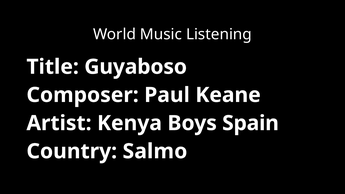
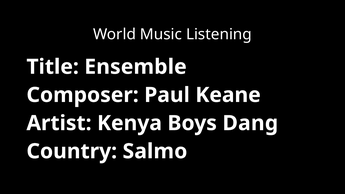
Guyaboso: Guyaboso -> Ensemble
Spain: Spain -> Dang
